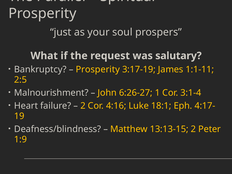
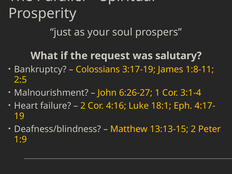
Prosperity at (98, 69): Prosperity -> Colossians
1:1-11: 1:1-11 -> 1:8-11
